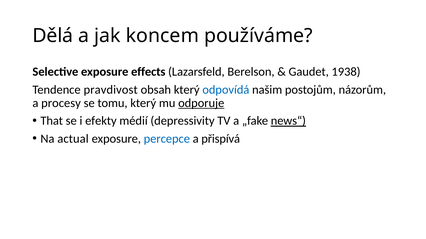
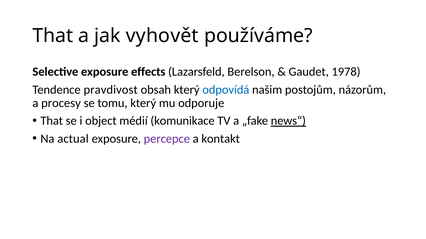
Dělá at (53, 36): Dělá -> That
koncem: koncem -> vyhovět
1938: 1938 -> 1978
odporuje underline: present -> none
efekty: efekty -> object
depressivity: depressivity -> komunikace
percepce colour: blue -> purple
přispívá: přispívá -> kontakt
